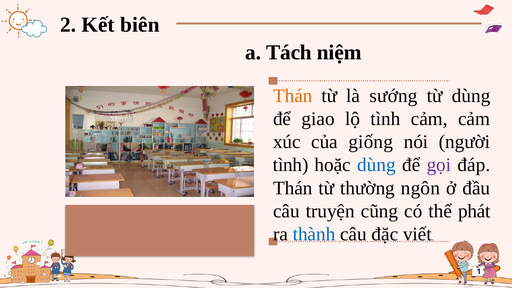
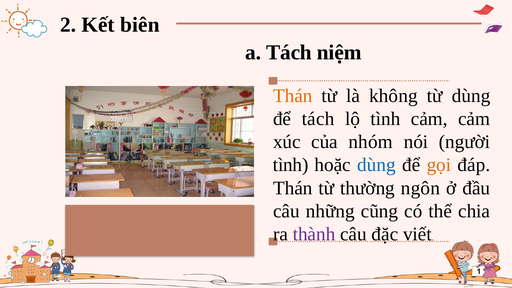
sướng: sướng -> không
để giao: giao -> tách
giống: giống -> nhóm
gọi colour: purple -> orange
truyện: truyện -> những
phát: phát -> chia
thành colour: blue -> purple
